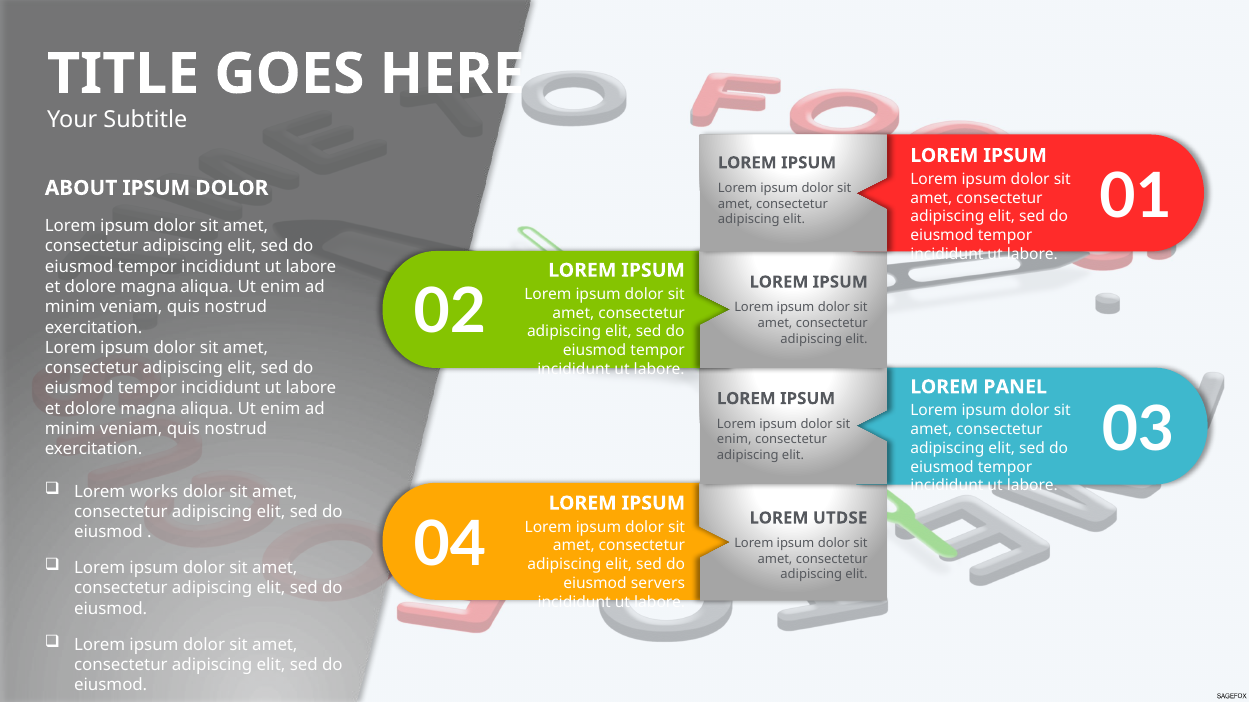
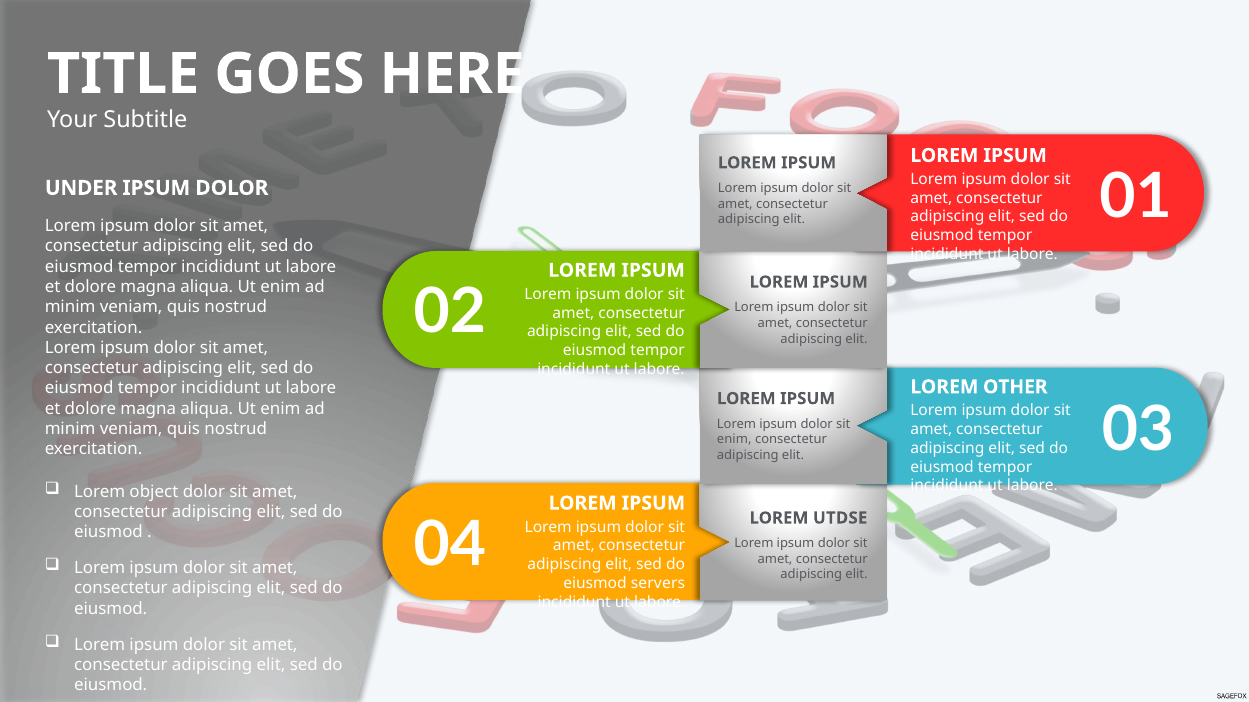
ABOUT: ABOUT -> UNDER
PANEL: PANEL -> OTHER
works: works -> object
